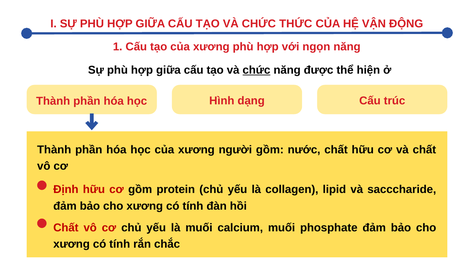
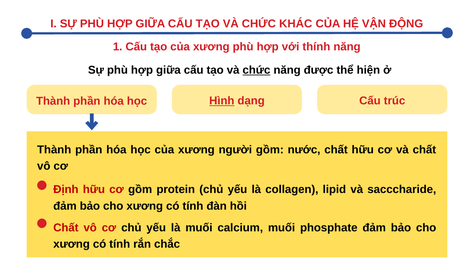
THỨC: THỨC -> KHÁC
ngọn: ngọn -> thính
Hình underline: none -> present
